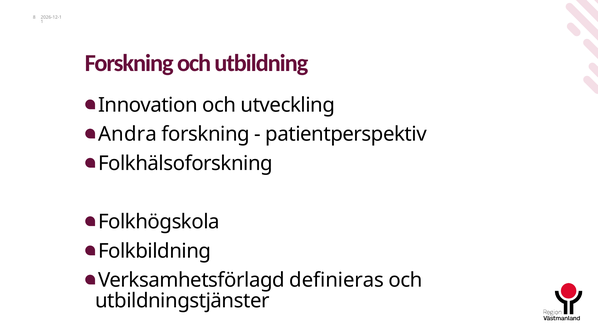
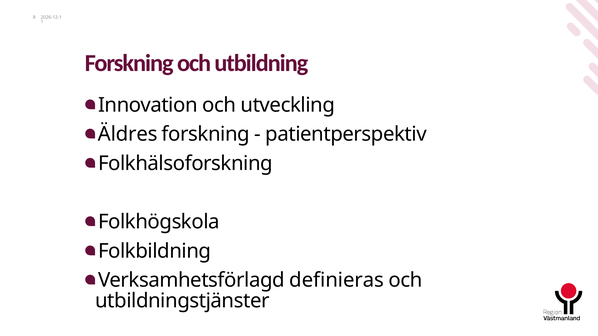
Andra: Andra -> Äldres
